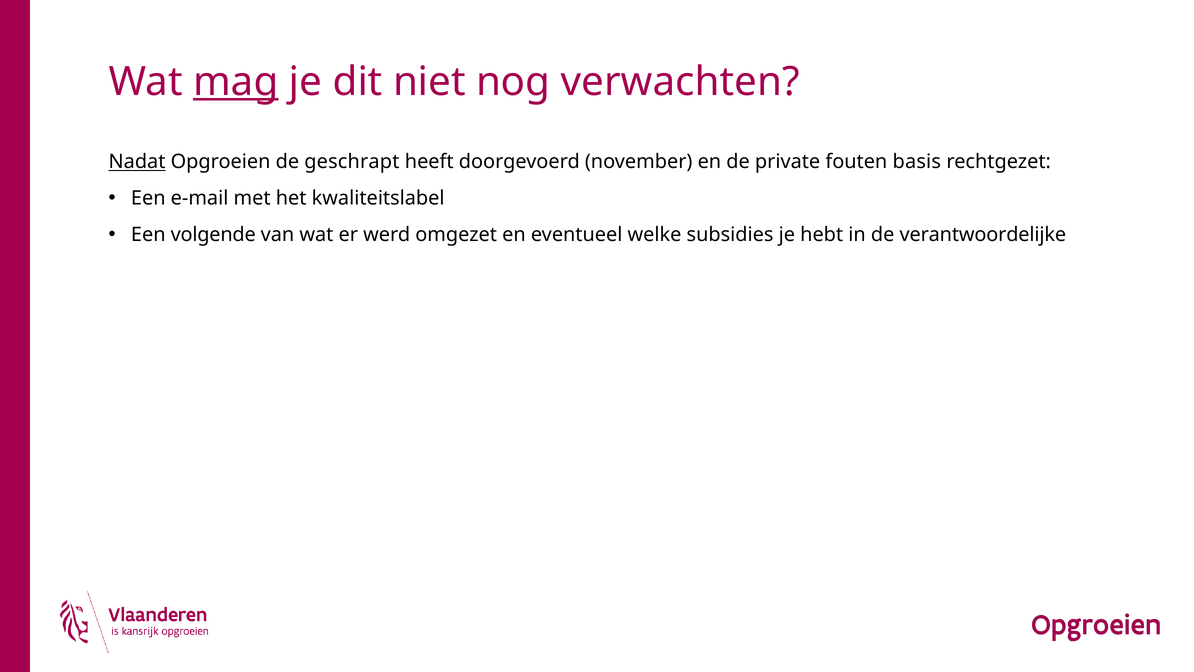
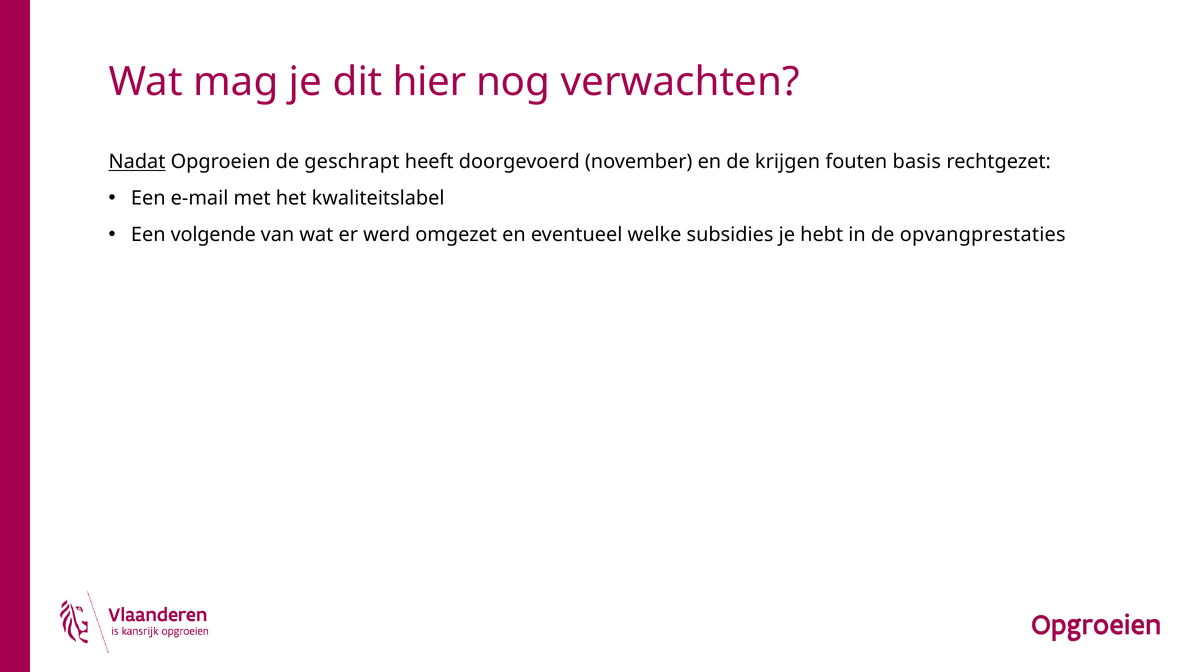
mag underline: present -> none
niet: niet -> hier
private: private -> krijgen
verantwoordelijke: verantwoordelijke -> opvangprestaties
